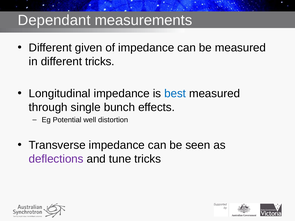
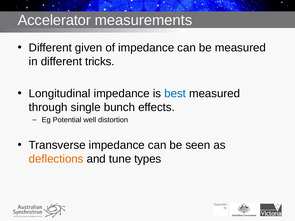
Dependant: Dependant -> Accelerator
deflections colour: purple -> orange
tune tricks: tricks -> types
